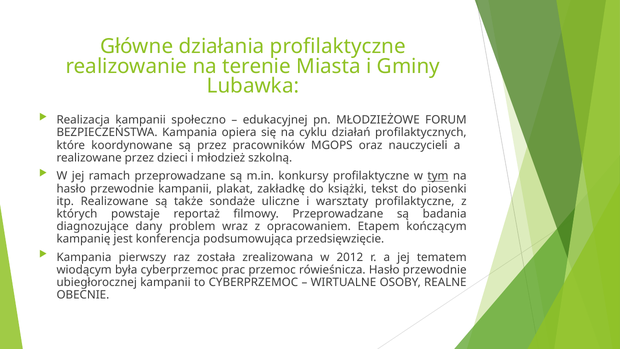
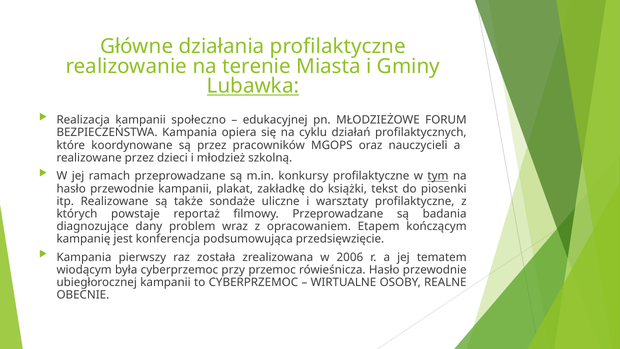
Lubawka underline: none -> present
2012: 2012 -> 2006
prac: prac -> przy
